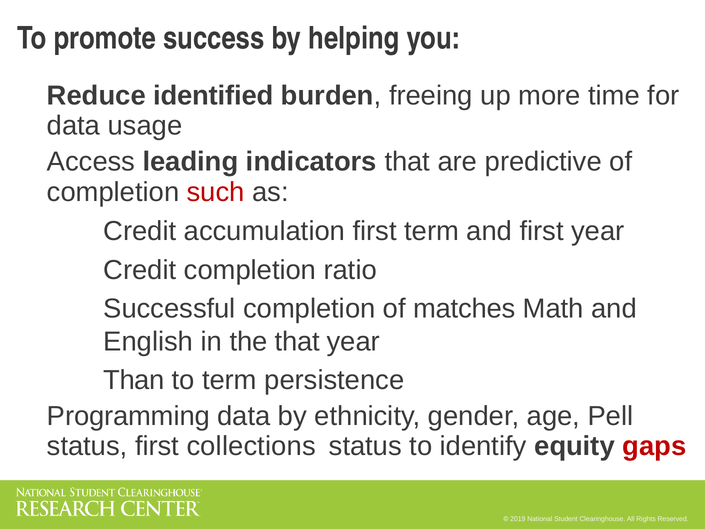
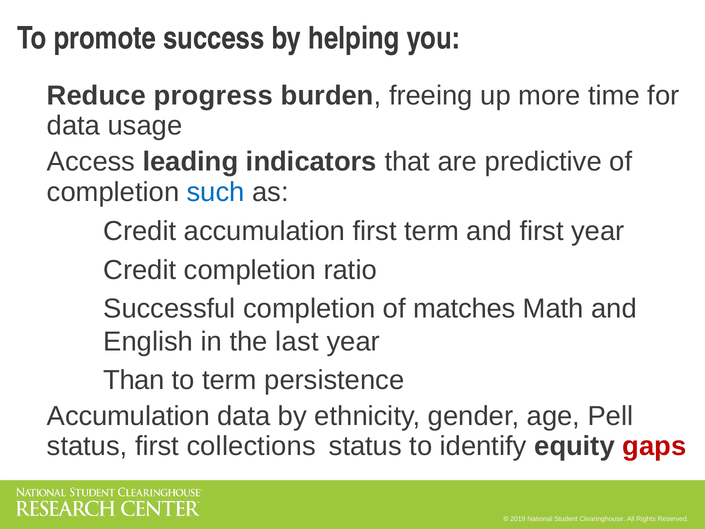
identified: identified -> progress
such colour: red -> blue
the that: that -> last
Programming at (128, 416): Programming -> Accumulation
